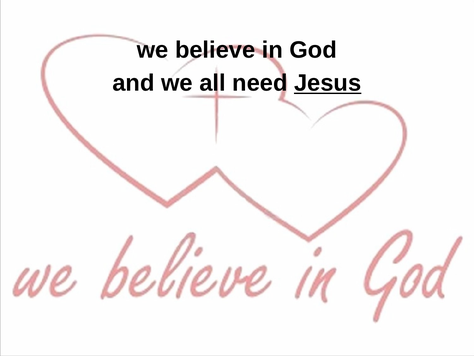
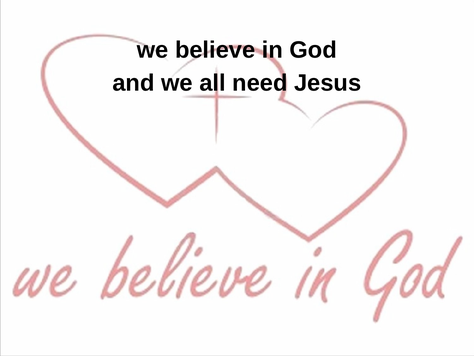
Jesus underline: present -> none
